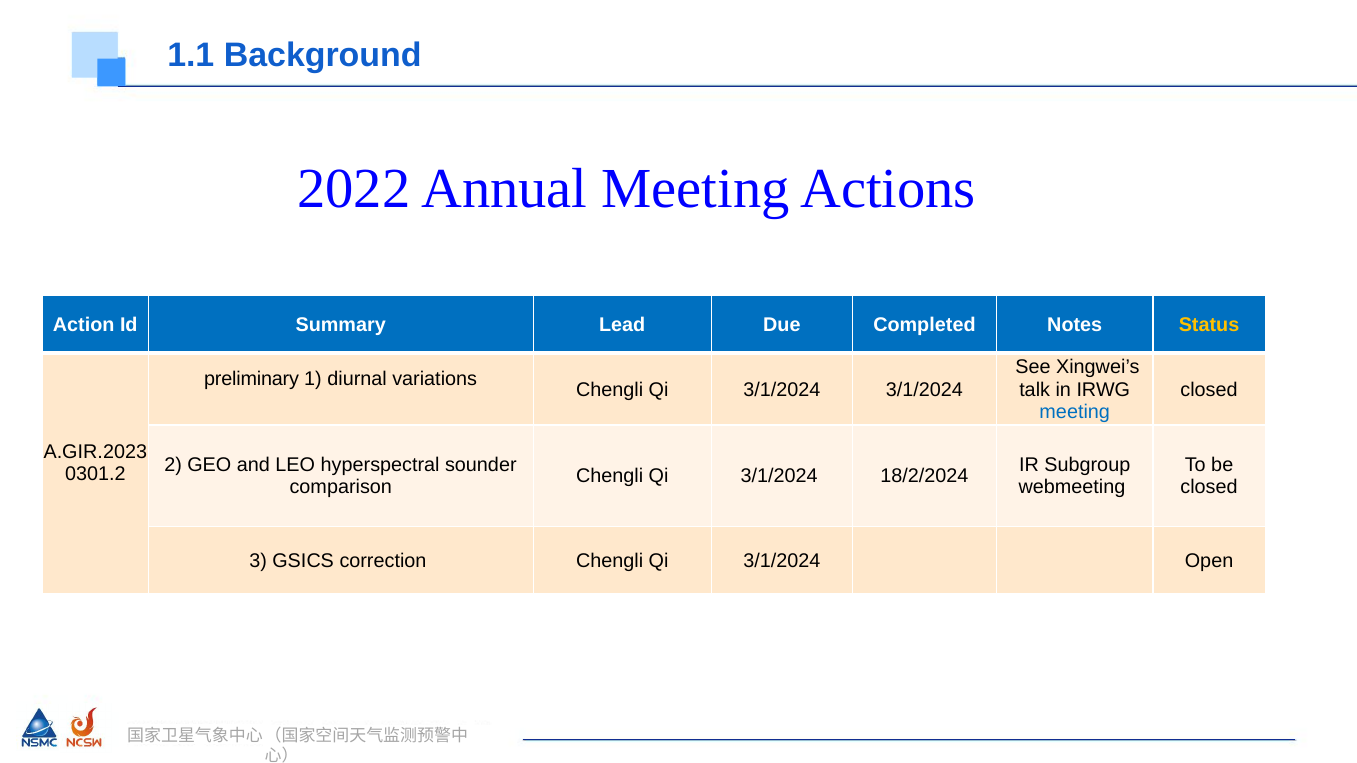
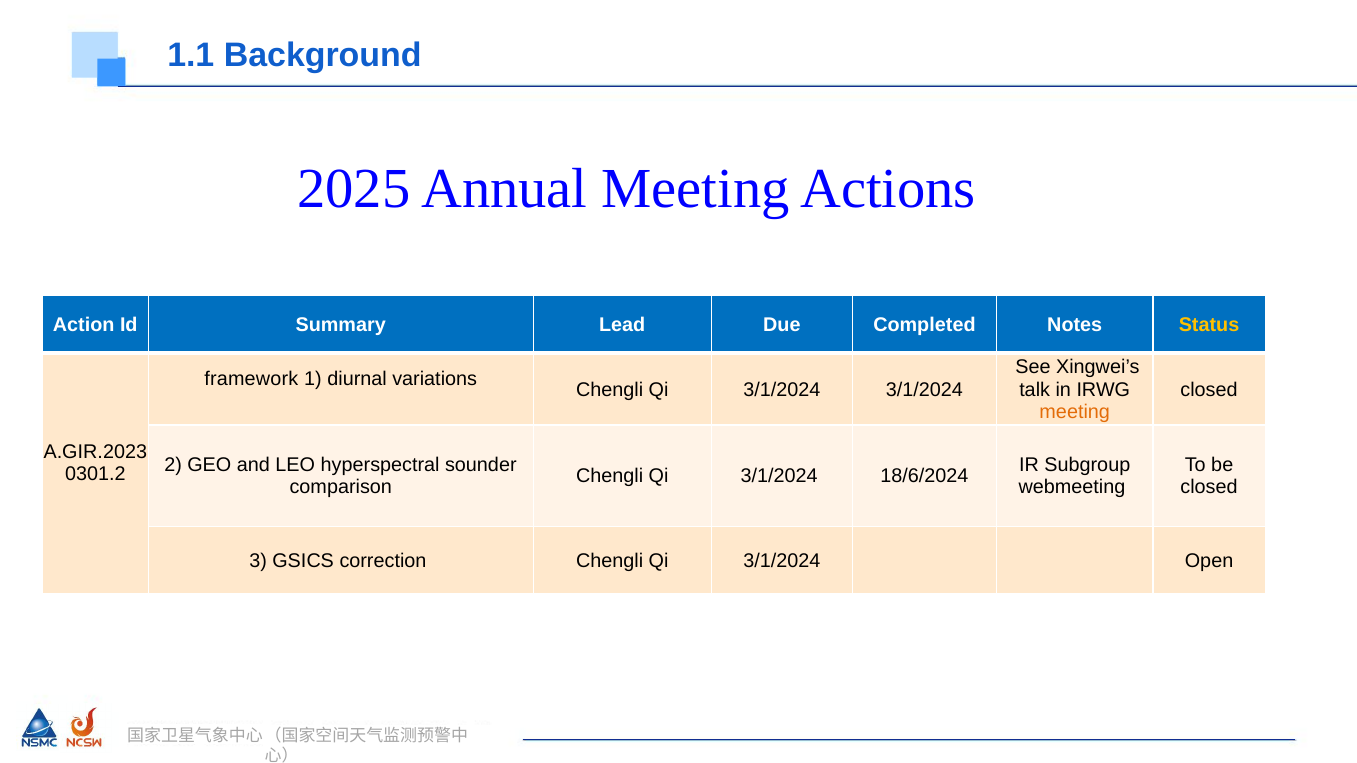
2022: 2022 -> 2025
preliminary: preliminary -> framework
meeting at (1075, 412) colour: blue -> orange
18/2/2024: 18/2/2024 -> 18/6/2024
